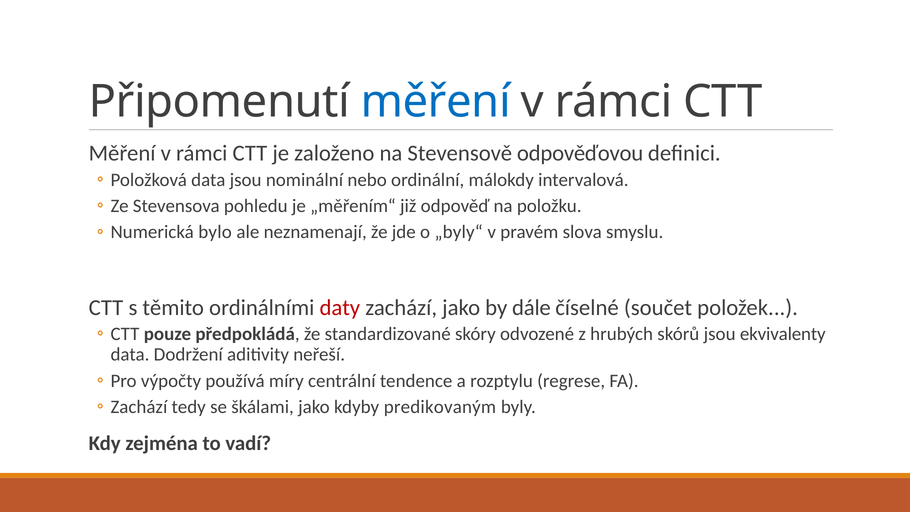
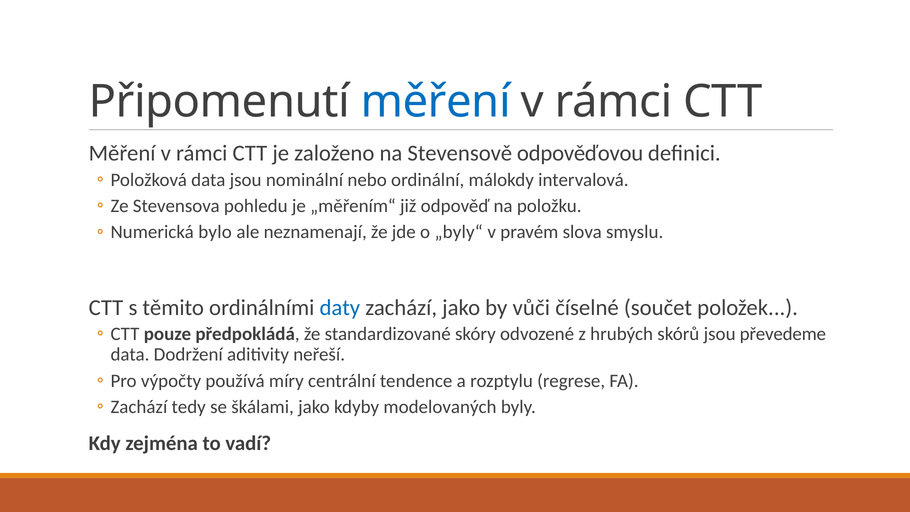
daty colour: red -> blue
dále: dále -> vůči
ekvivalenty: ekvivalenty -> převedeme
predikovaným: predikovaným -> modelovaných
